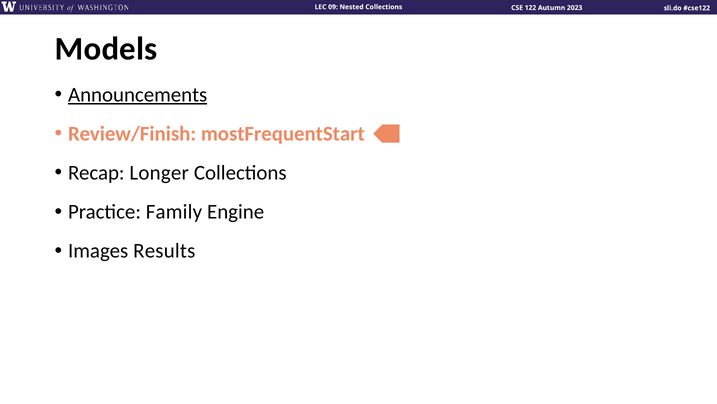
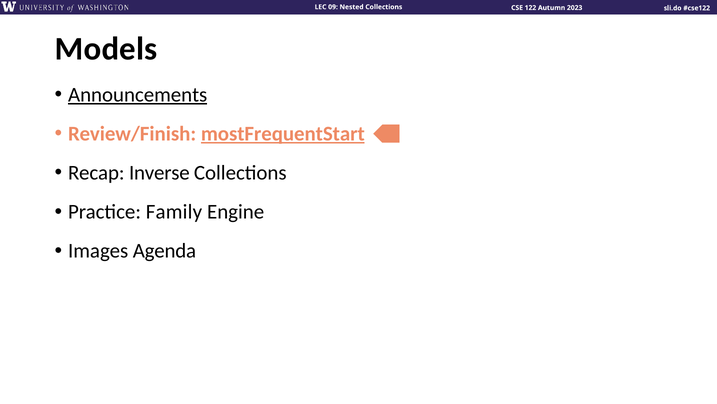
mostFrequentStart underline: none -> present
Longer: Longer -> Inverse
Results: Results -> Agenda
